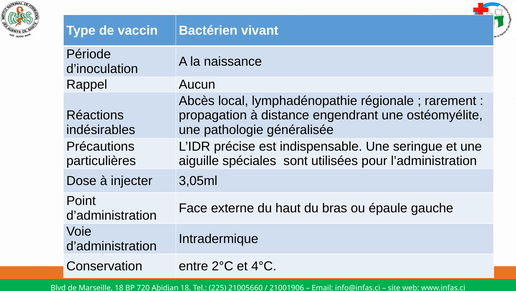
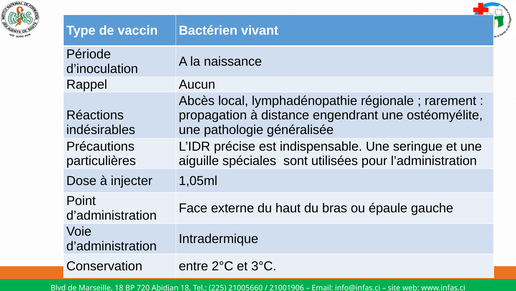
3,05ml: 3,05ml -> 1,05ml
4°C: 4°C -> 3°C
